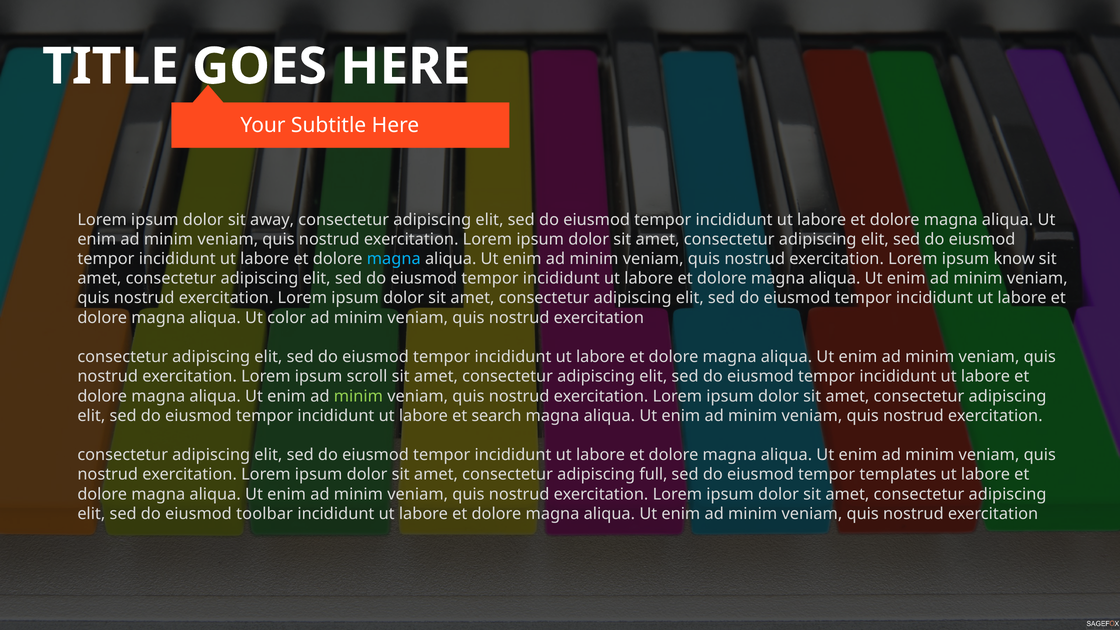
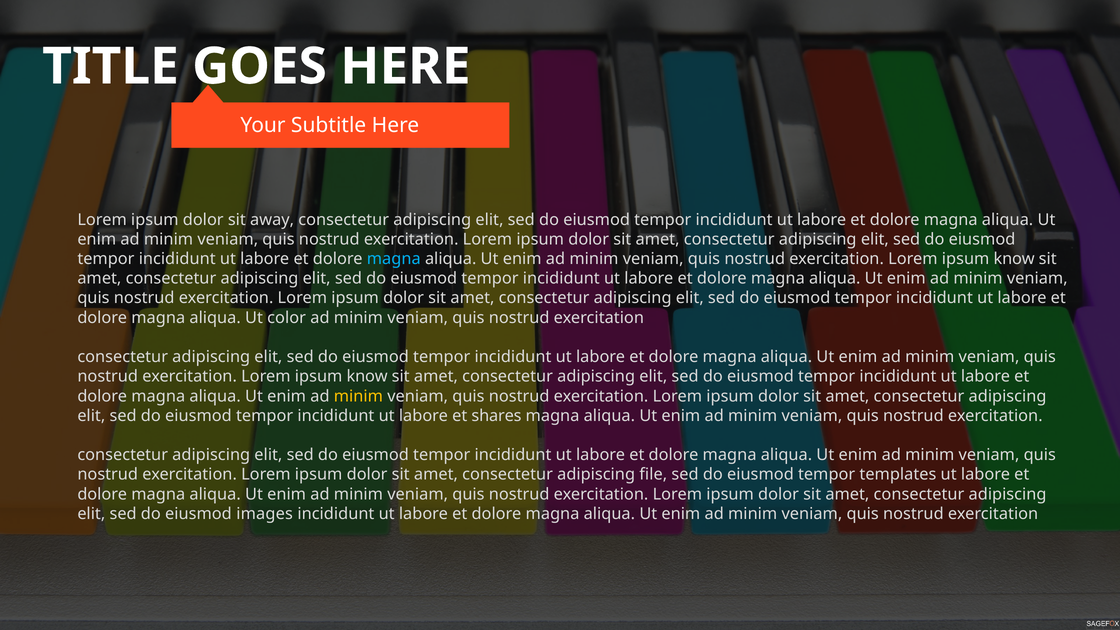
scroll at (367, 377): scroll -> know
minim at (358, 396) colour: light green -> yellow
search: search -> shares
full: full -> file
toolbar: toolbar -> images
